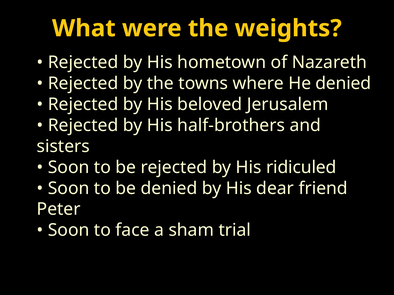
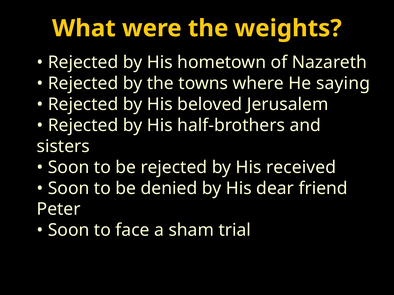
He denied: denied -> saying
ridiculed: ridiculed -> received
